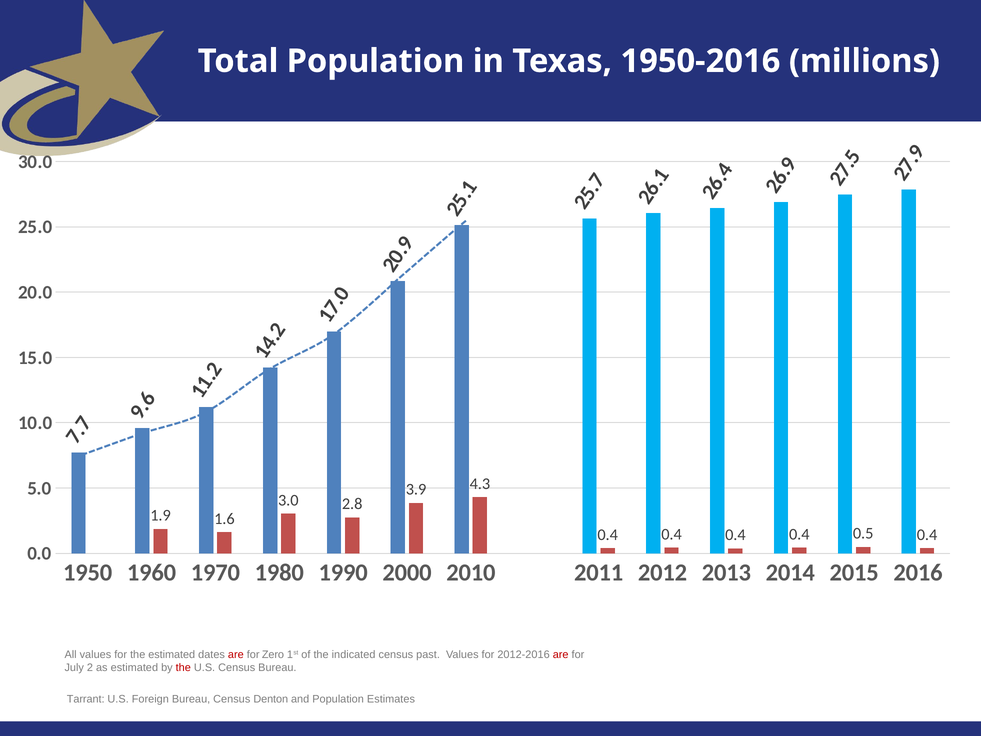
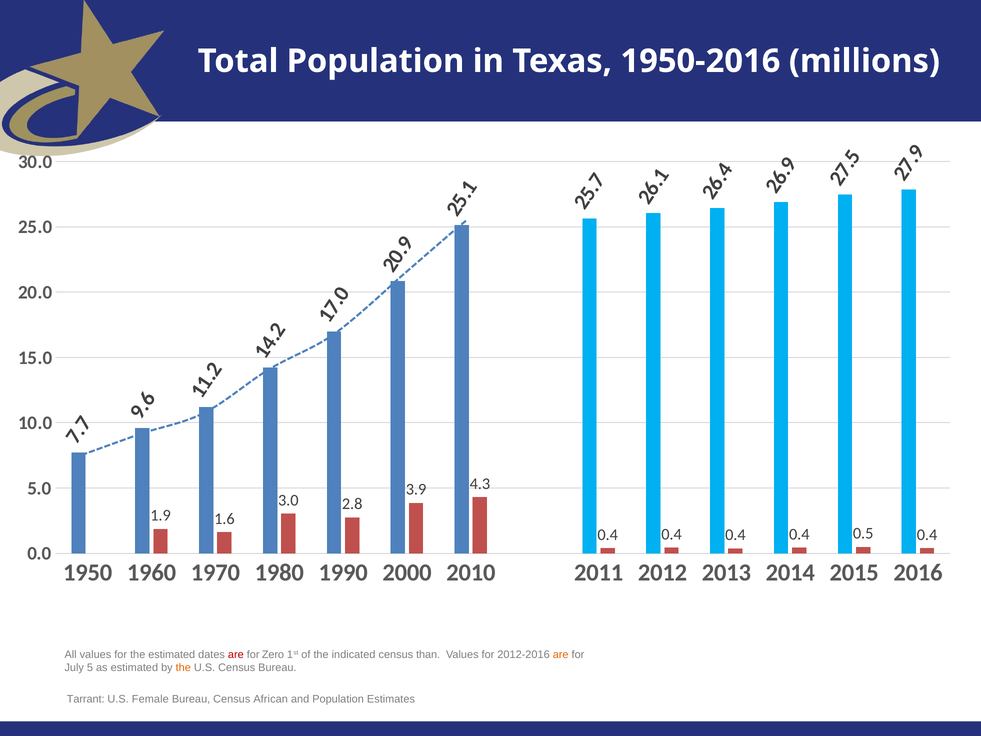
past: past -> than
are at (561, 654) colour: red -> orange
July 2: 2 -> 5
the at (183, 668) colour: red -> orange
Foreign: Foreign -> Female
Denton: Denton -> African
